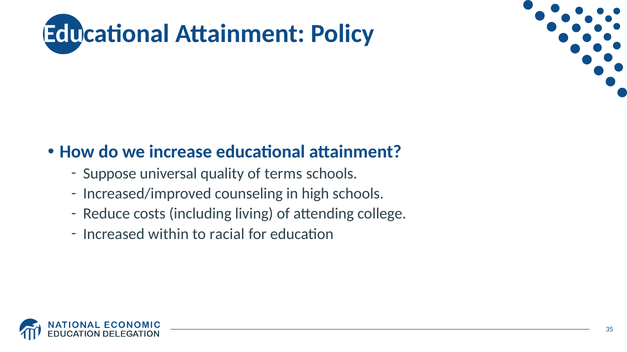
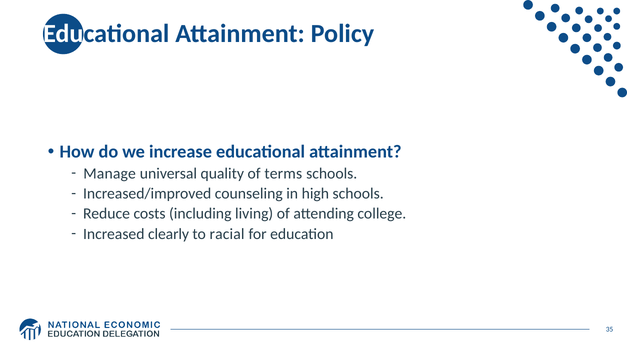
Suppose: Suppose -> Manage
within: within -> clearly
